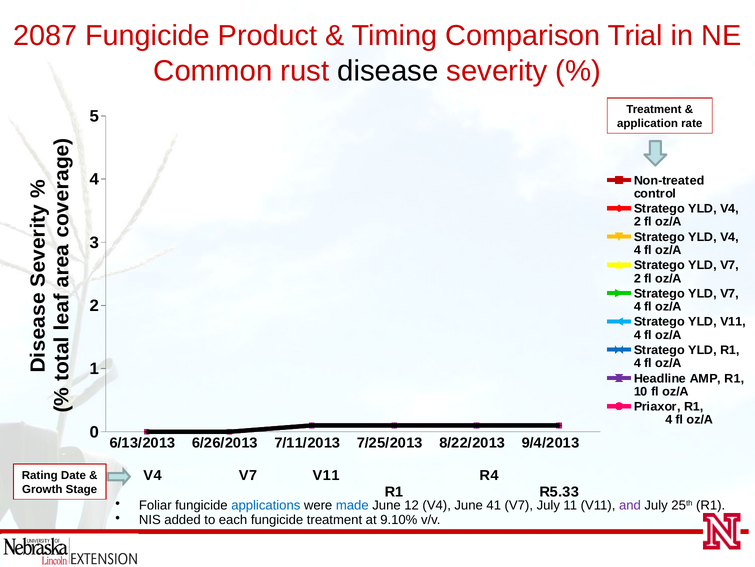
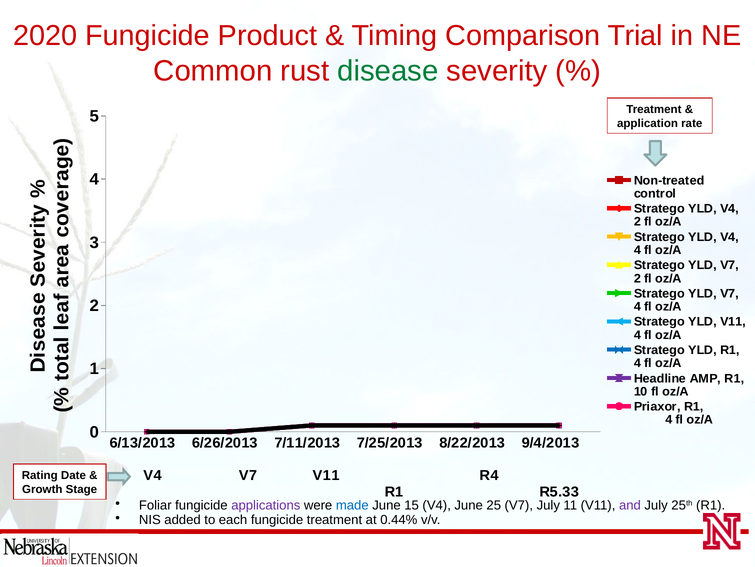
2087: 2087 -> 2020
disease colour: black -> green
applications colour: blue -> purple
12: 12 -> 15
41: 41 -> 25
9.10%: 9.10% -> 0.44%
